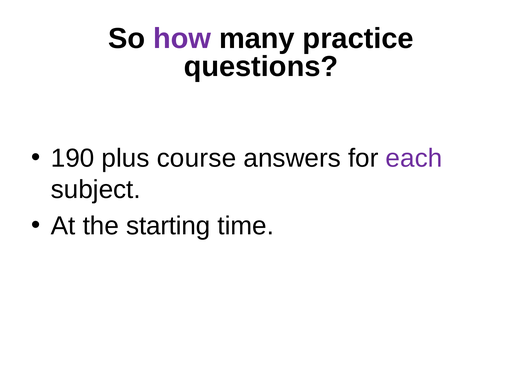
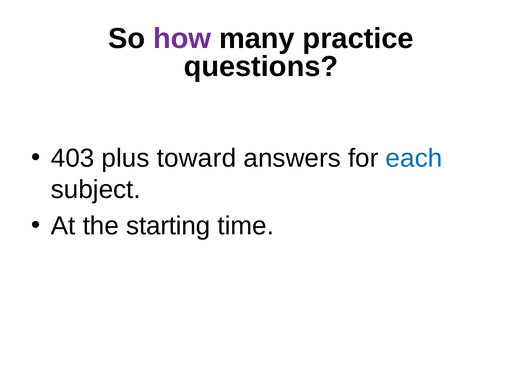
190: 190 -> 403
course: course -> toward
each colour: purple -> blue
